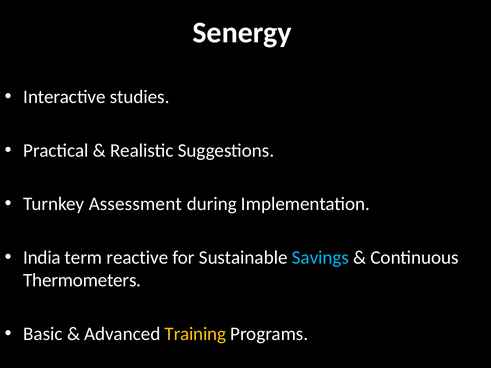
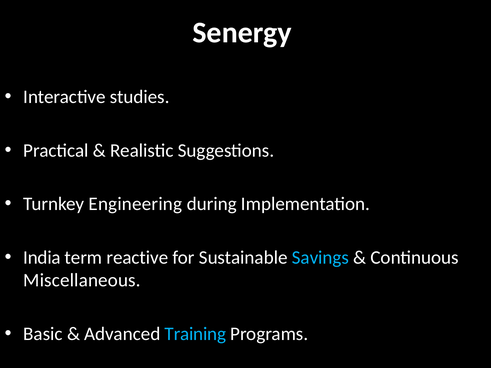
Assessment: Assessment -> Engineering
Thermometers: Thermometers -> Miscellaneous
Training colour: yellow -> light blue
